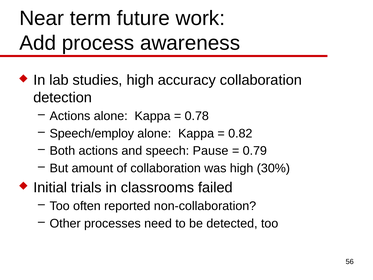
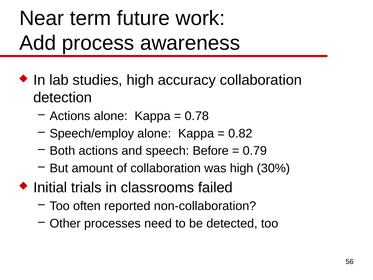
Pause: Pause -> Before
